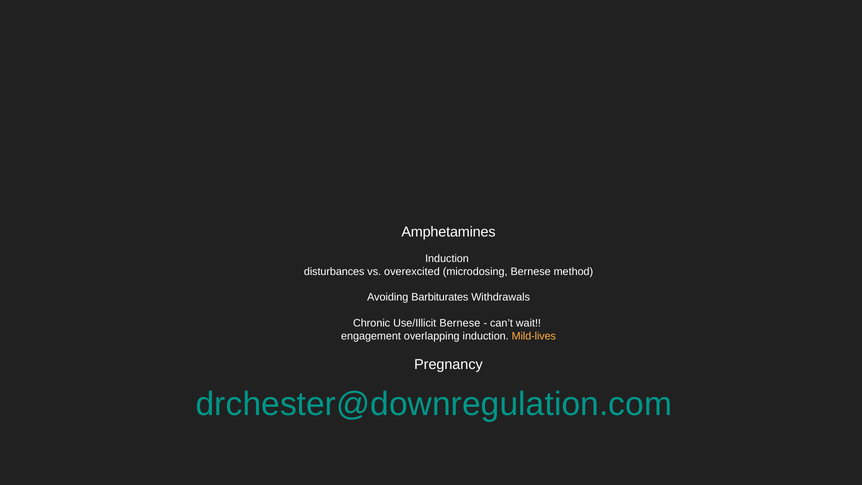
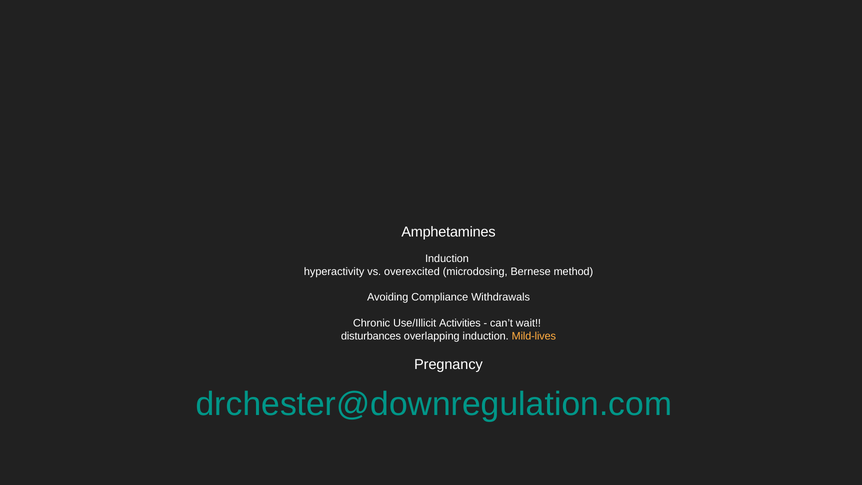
disturbances: disturbances -> hyperactivity
Barbiturates: Barbiturates -> Compliance
Use/Illicit Bernese: Bernese -> Activities
engagement: engagement -> disturbances
